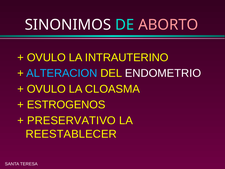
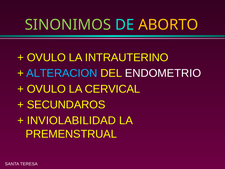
SINONIMOS colour: white -> light green
ABORTO colour: pink -> yellow
CLOASMA: CLOASMA -> CERVICAL
ESTROGENOS: ESTROGENOS -> SECUNDAROS
PRESERVATIVO: PRESERVATIVO -> INVIOLABILIDAD
REESTABLECER: REESTABLECER -> PREMENSTRUAL
